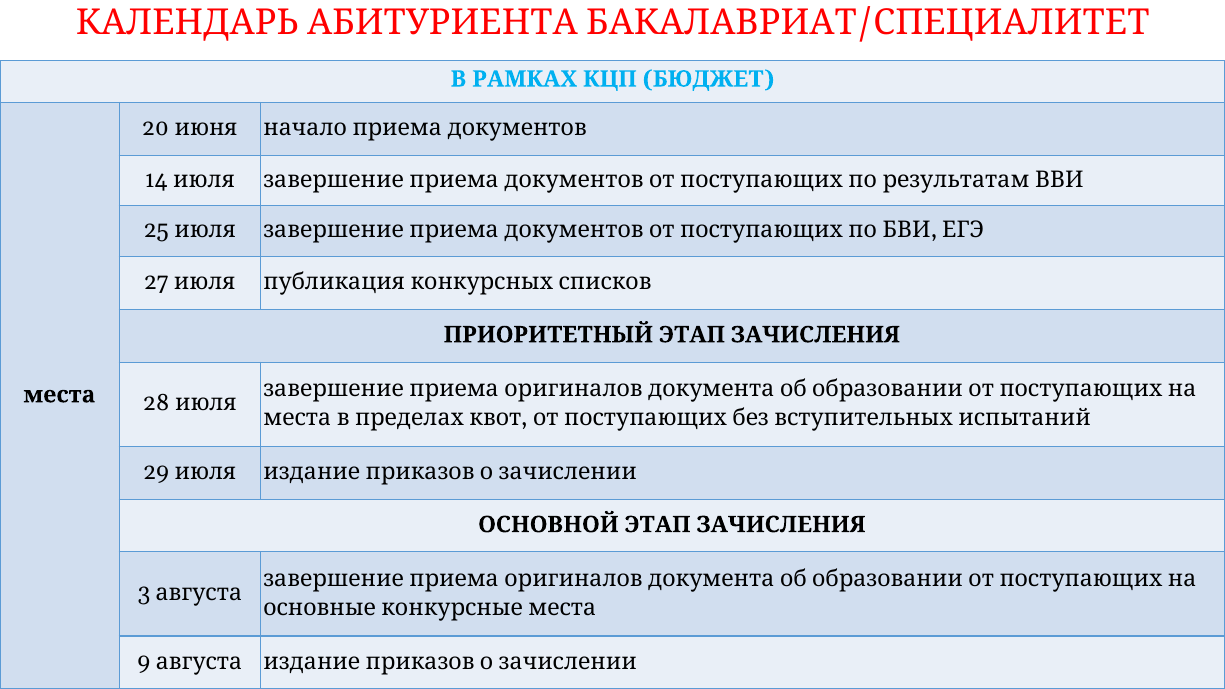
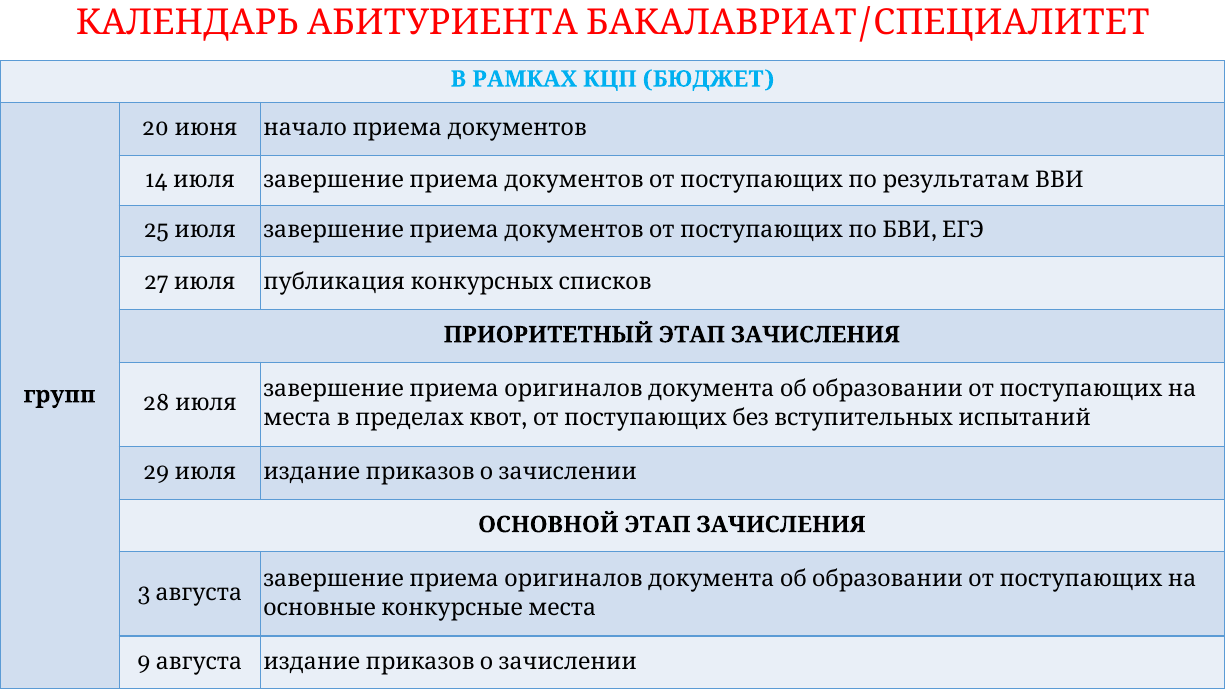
места: места -> групп
